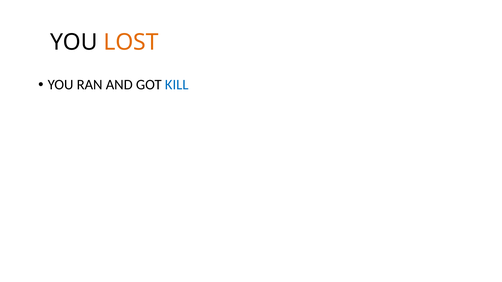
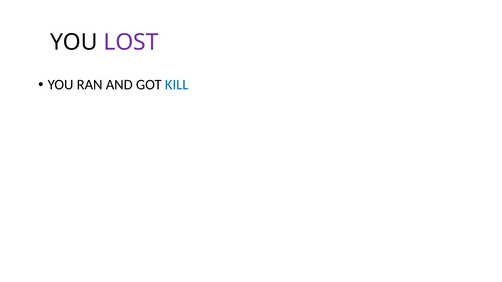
LOST colour: orange -> purple
